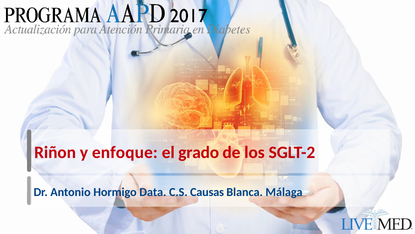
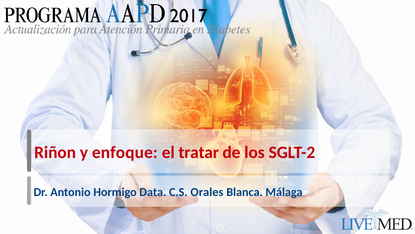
grado: grado -> tratar
Causas: Causas -> Orales
